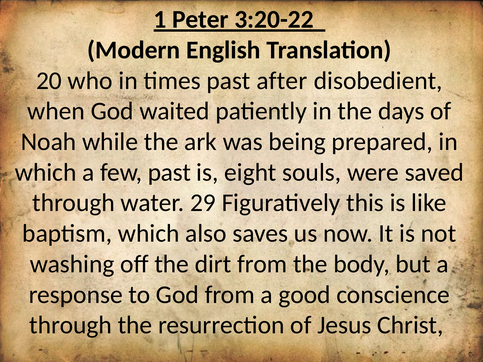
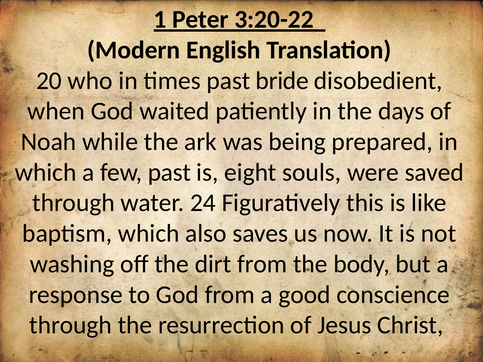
after: after -> bride
29: 29 -> 24
